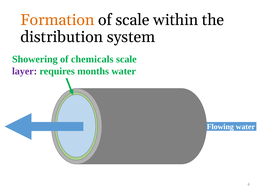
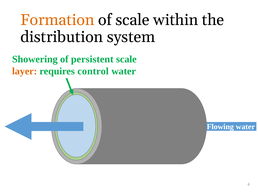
chemicals: chemicals -> persistent
layer colour: purple -> orange
months: months -> control
